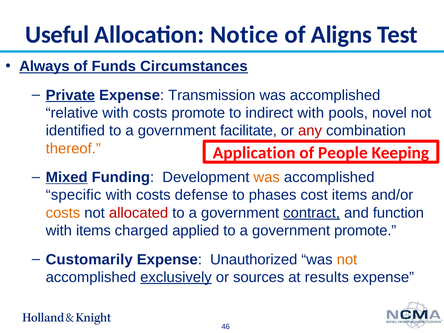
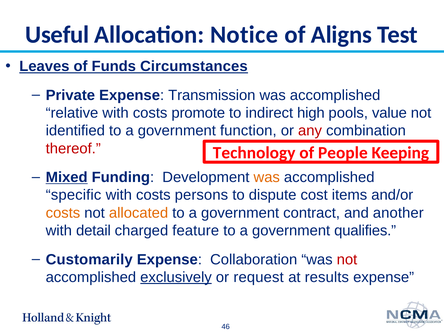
Always: Always -> Leaves
Private underline: present -> none
indirect with: with -> high
novel: novel -> value
facilitate: facilitate -> function
thereof colour: orange -> red
Application: Application -> Technology
defense: defense -> persons
phases: phases -> dispute
allocated colour: red -> orange
contract underline: present -> none
function: function -> another
with items: items -> detail
applied: applied -> feature
government promote: promote -> qualifies
Unauthorized: Unauthorized -> Collaboration
not at (347, 259) colour: orange -> red
sources: sources -> request
